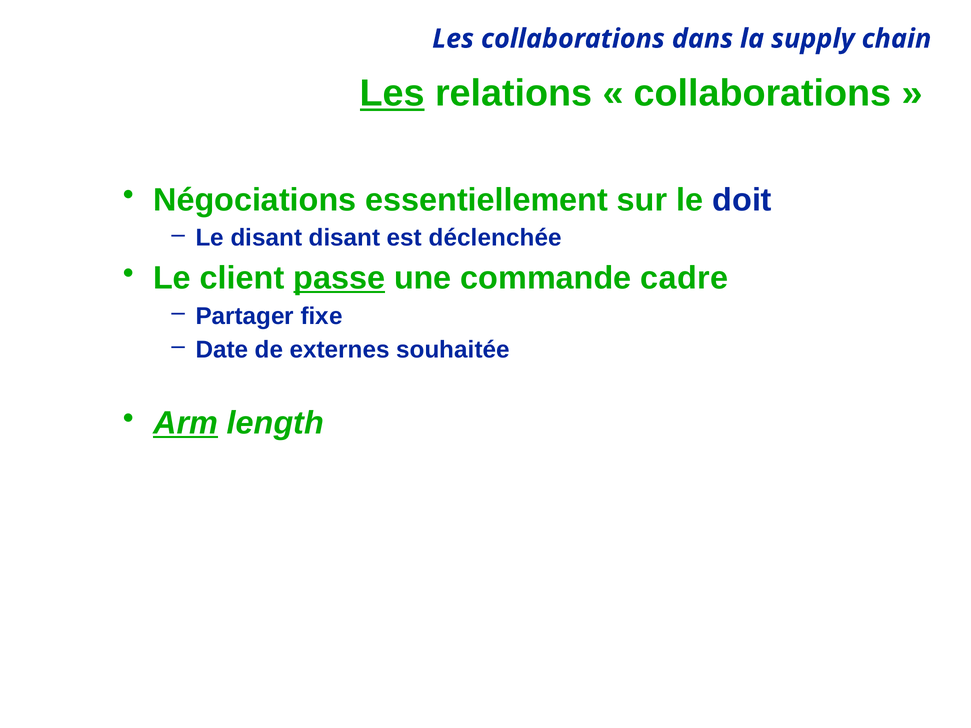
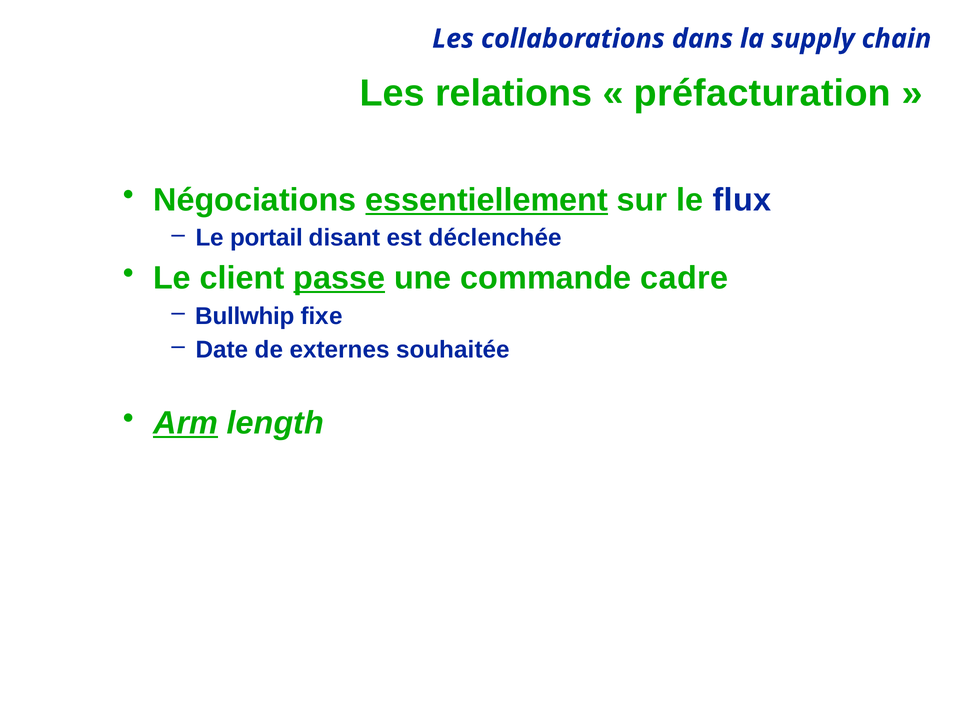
Les at (392, 93) underline: present -> none
collaborations at (763, 93): collaborations -> préfacturation
essentiellement underline: none -> present
doit: doit -> flux
Le disant: disant -> portail
Partager: Partager -> Bullwhip
